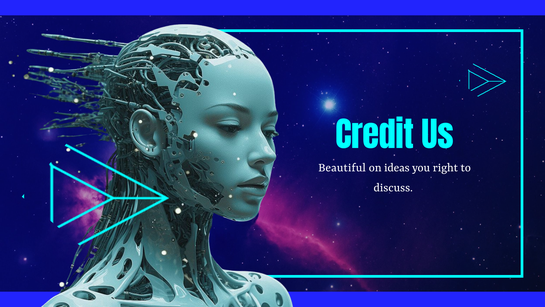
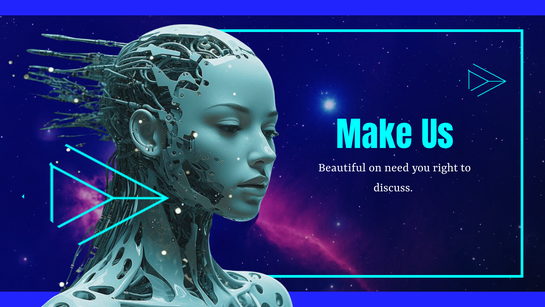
Credit: Credit -> Make
ideas: ideas -> need
